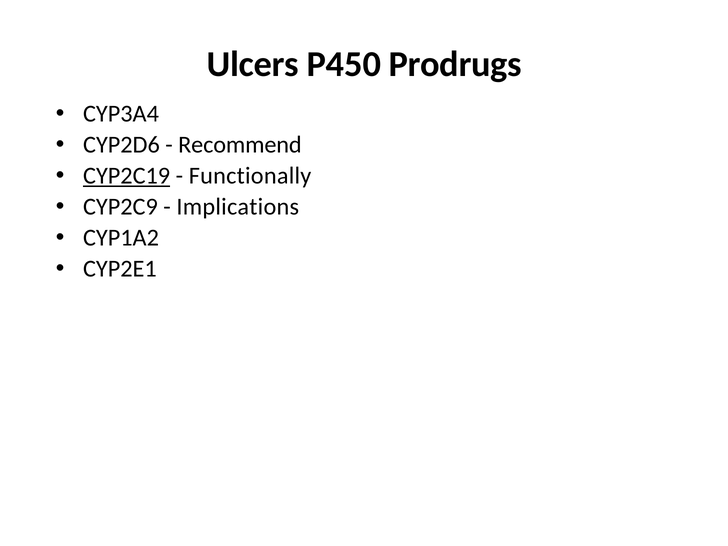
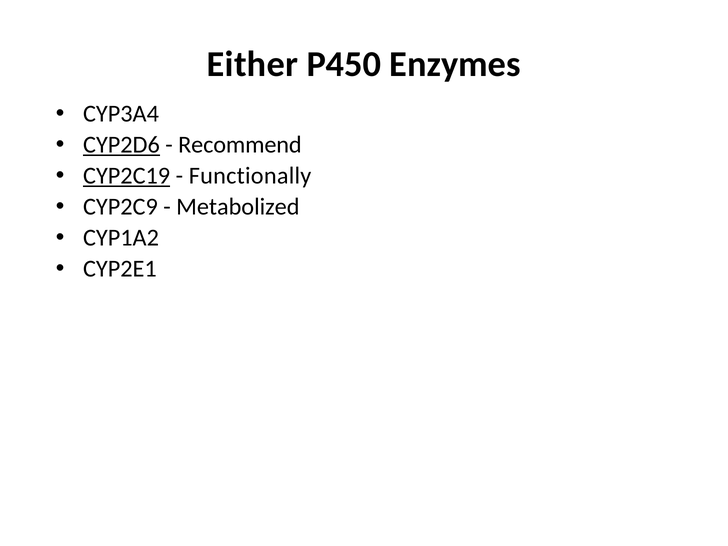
Ulcers: Ulcers -> Either
Prodrugs: Prodrugs -> Enzymes
CYP2D6 underline: none -> present
Implications: Implications -> Metabolized
